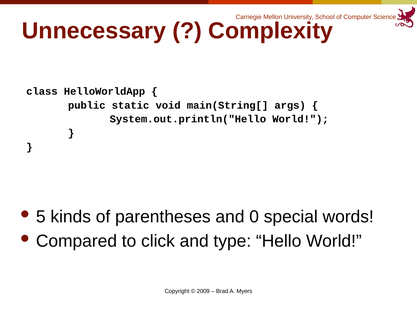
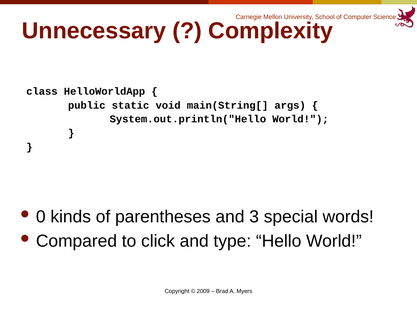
5: 5 -> 0
0: 0 -> 3
